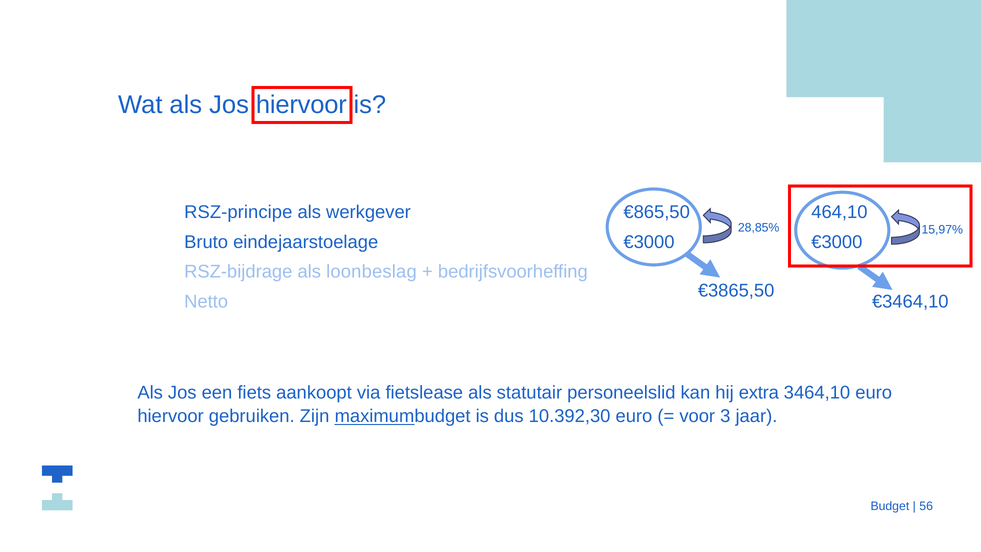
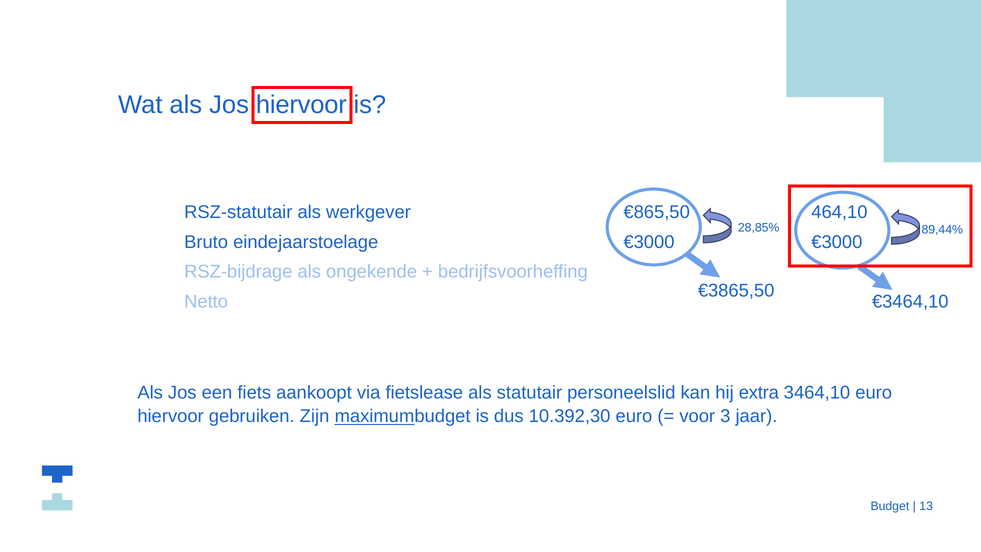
RSZ-principe: RSZ-principe -> RSZ-statutair
15,97%: 15,97% -> 89,44%
loonbeslag: loonbeslag -> ongekende
56: 56 -> 13
